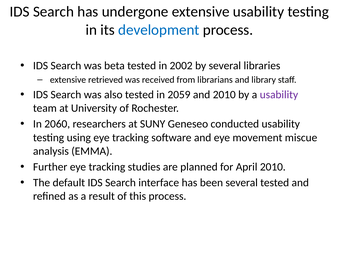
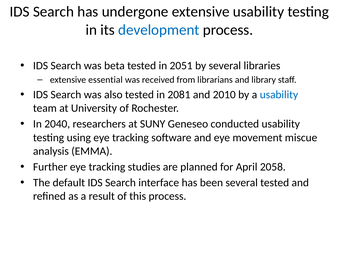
2002: 2002 -> 2051
retrieved: retrieved -> essential
2059: 2059 -> 2081
usability at (279, 95) colour: purple -> blue
2060: 2060 -> 2040
April 2010: 2010 -> 2058
